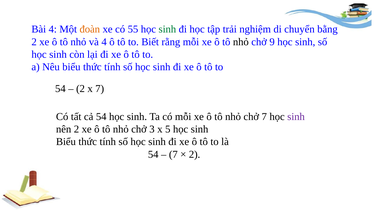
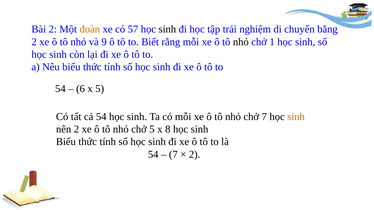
Bài 4: 4 -> 2
55: 55 -> 57
sinh at (167, 29) colour: green -> black
và 4: 4 -> 9
9: 9 -> 1
2 at (81, 89): 2 -> 6
x 7: 7 -> 5
sinh at (296, 117) colour: purple -> orange
chở 3: 3 -> 5
5: 5 -> 8
